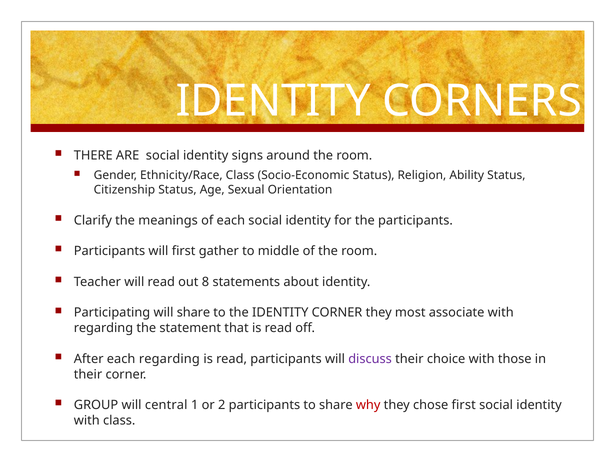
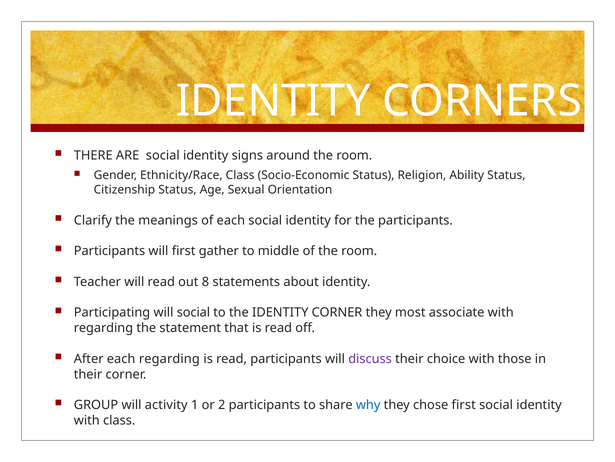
will share: share -> social
central: central -> activity
why colour: red -> blue
